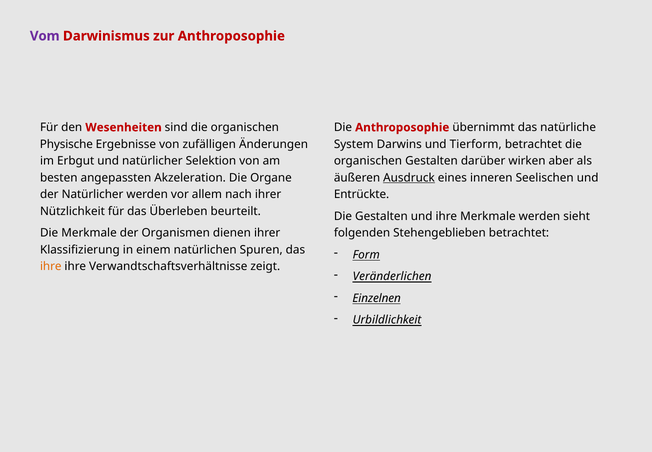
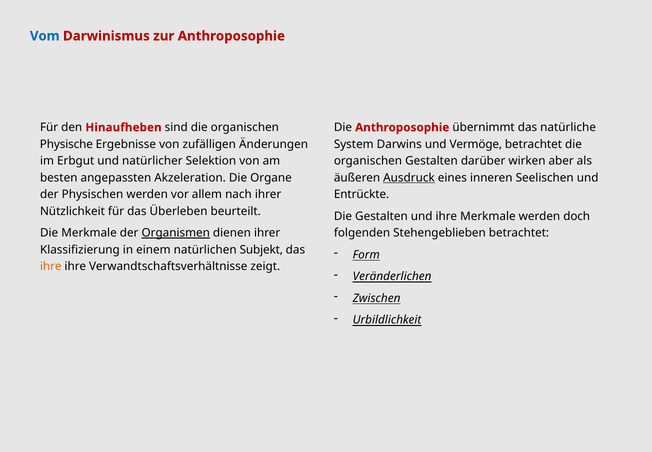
Vom colour: purple -> blue
Wesenheiten: Wesenheiten -> Hinaufheben
Tierform: Tierform -> Vermöge
der Natürlicher: Natürlicher -> Physischen
sieht: sieht -> doch
Organismen underline: none -> present
Spuren: Spuren -> Subjekt
Einzelnen: Einzelnen -> Zwischen
